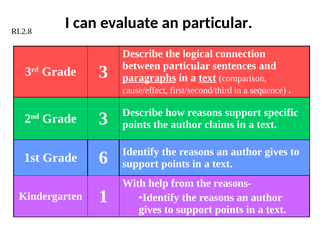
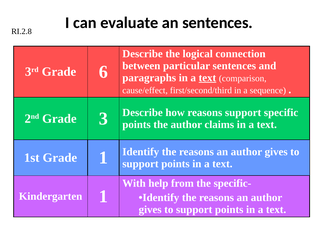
an particular: particular -> sentences
3rd Grade 3: 3 -> 6
paragraphs underline: present -> none
Grade 6: 6 -> 1
reasons-: reasons- -> specific-
